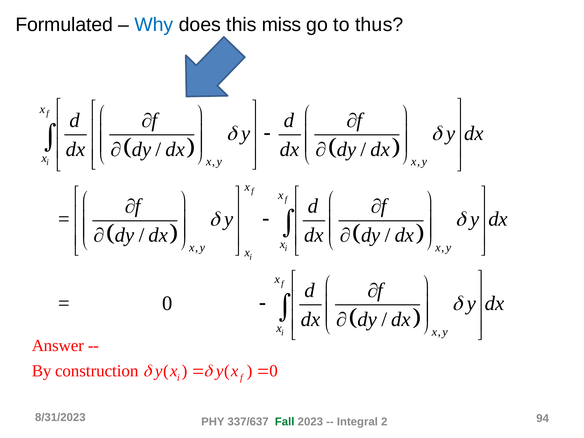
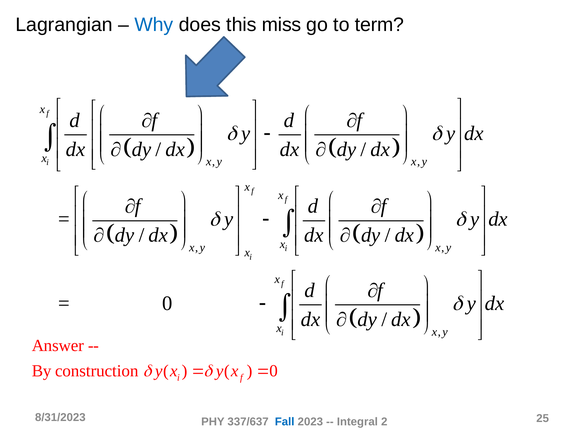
Formulated: Formulated -> Lagrangian
thus: thus -> term
Fall colour: green -> blue
94: 94 -> 25
